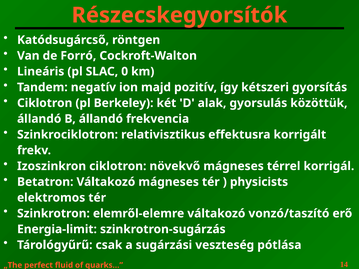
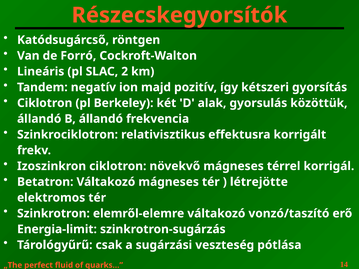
0: 0 -> 2
physicists: physicists -> létrejötte
